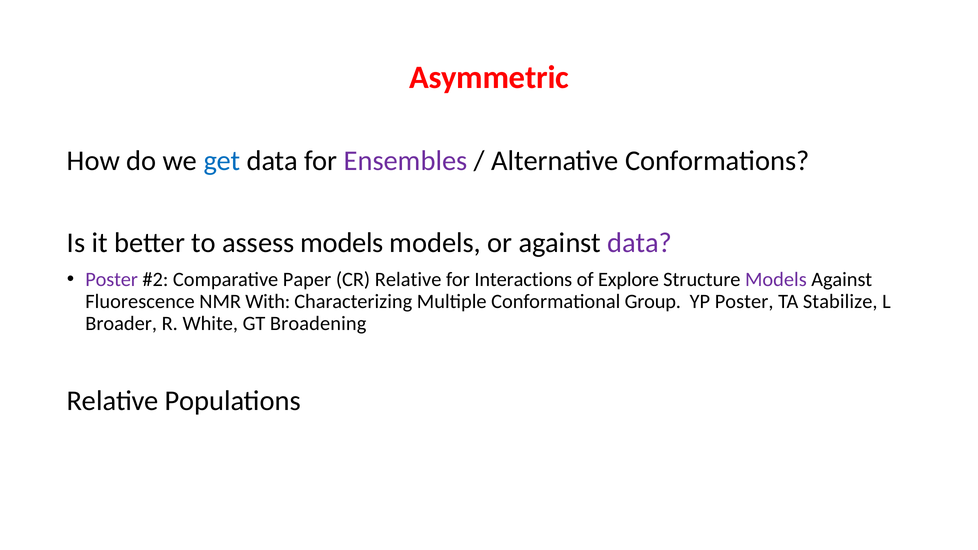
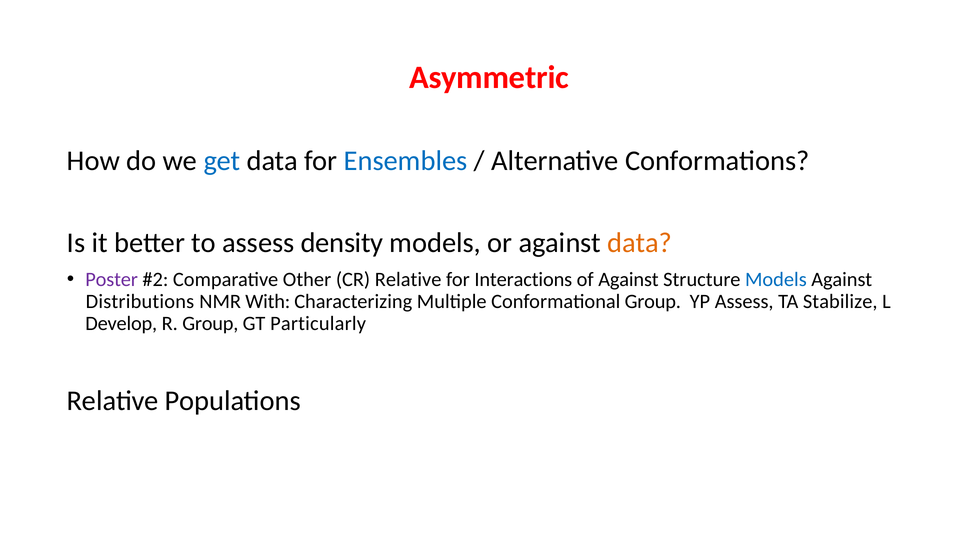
Ensembles colour: purple -> blue
assess models: models -> density
data at (640, 243) colour: purple -> orange
Paper: Paper -> Other
of Explore: Explore -> Against
Models at (776, 280) colour: purple -> blue
Fluorescence: Fluorescence -> Distributions
YP Poster: Poster -> Assess
Broader: Broader -> Develop
R White: White -> Group
Broadening: Broadening -> Particularly
